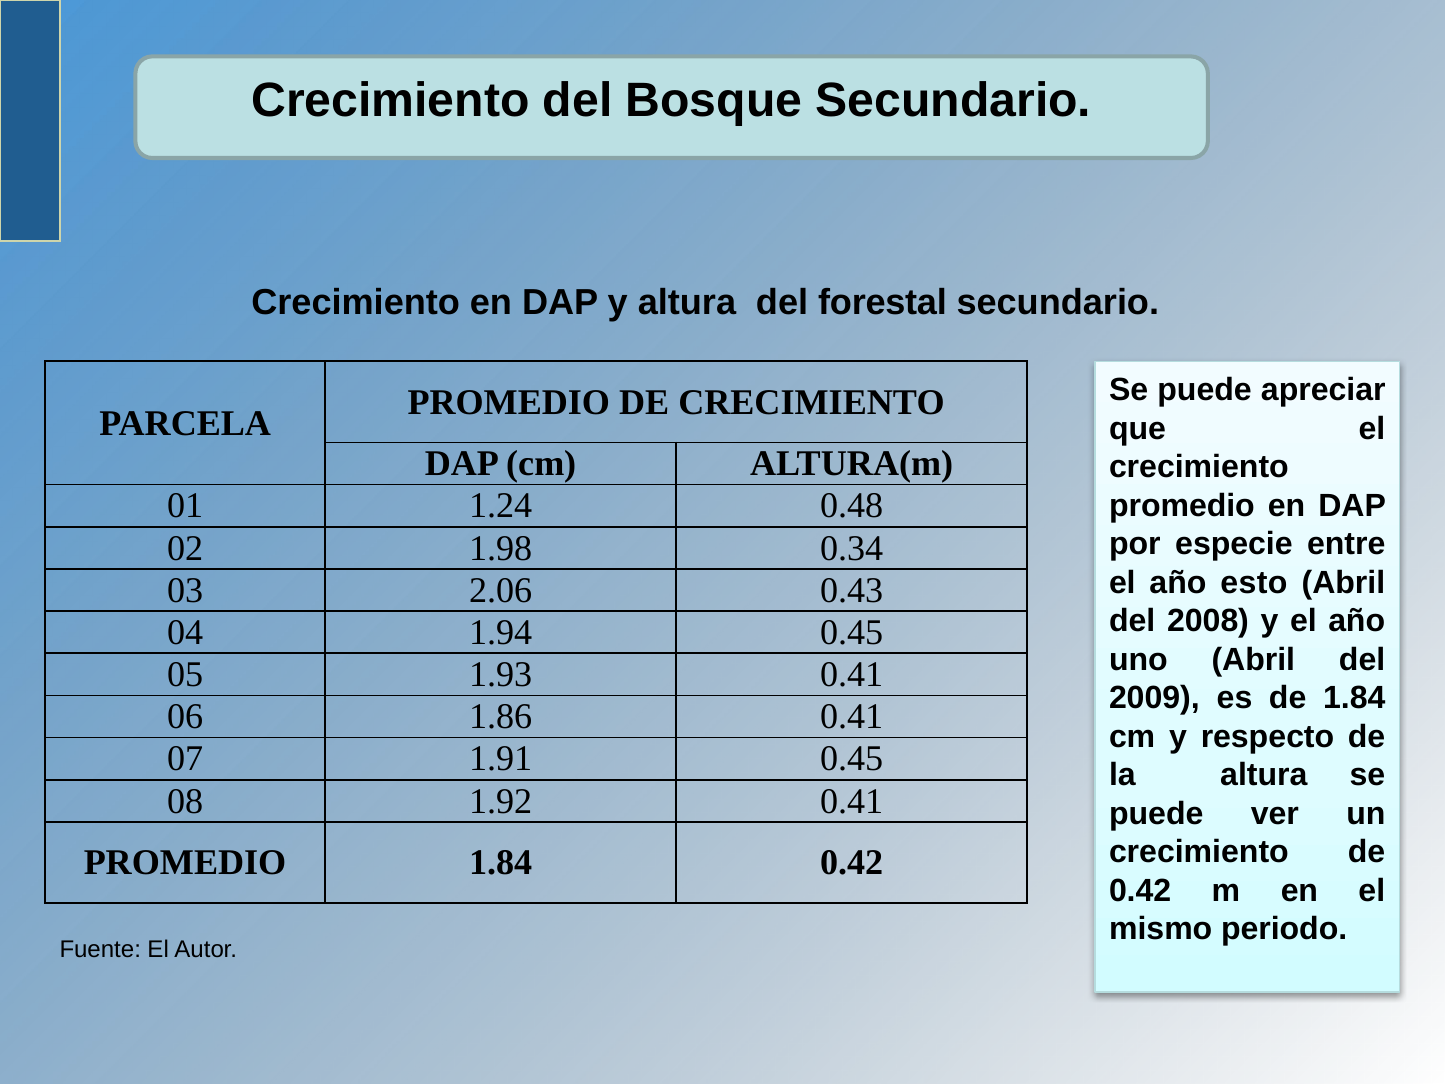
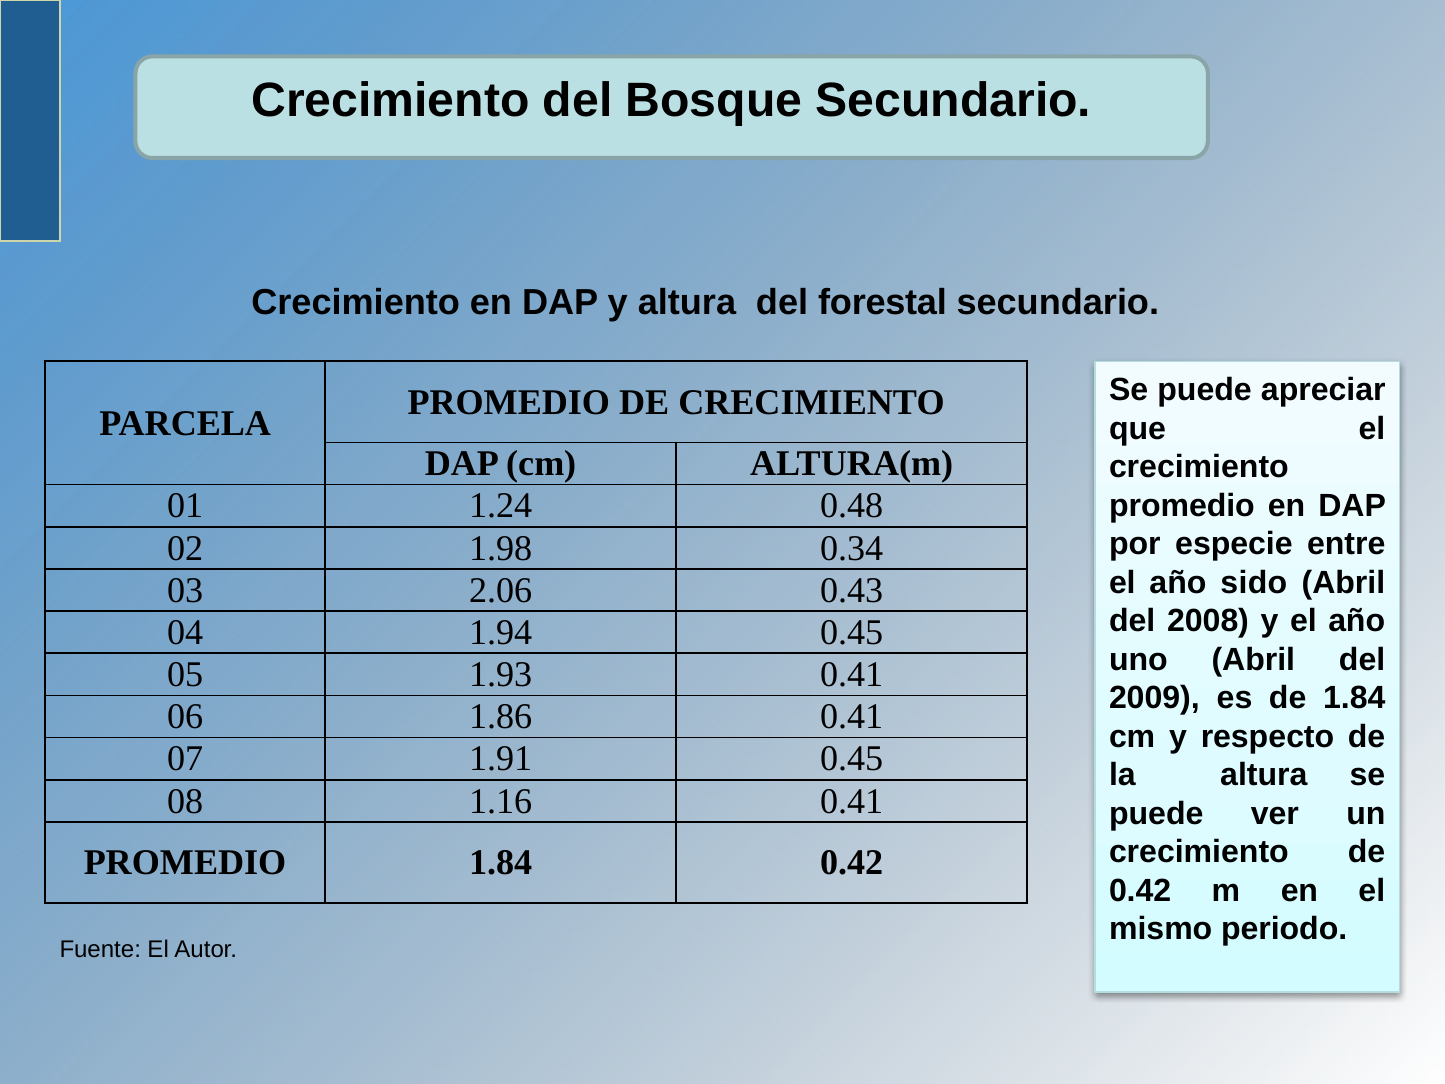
esto: esto -> sido
1.92: 1.92 -> 1.16
